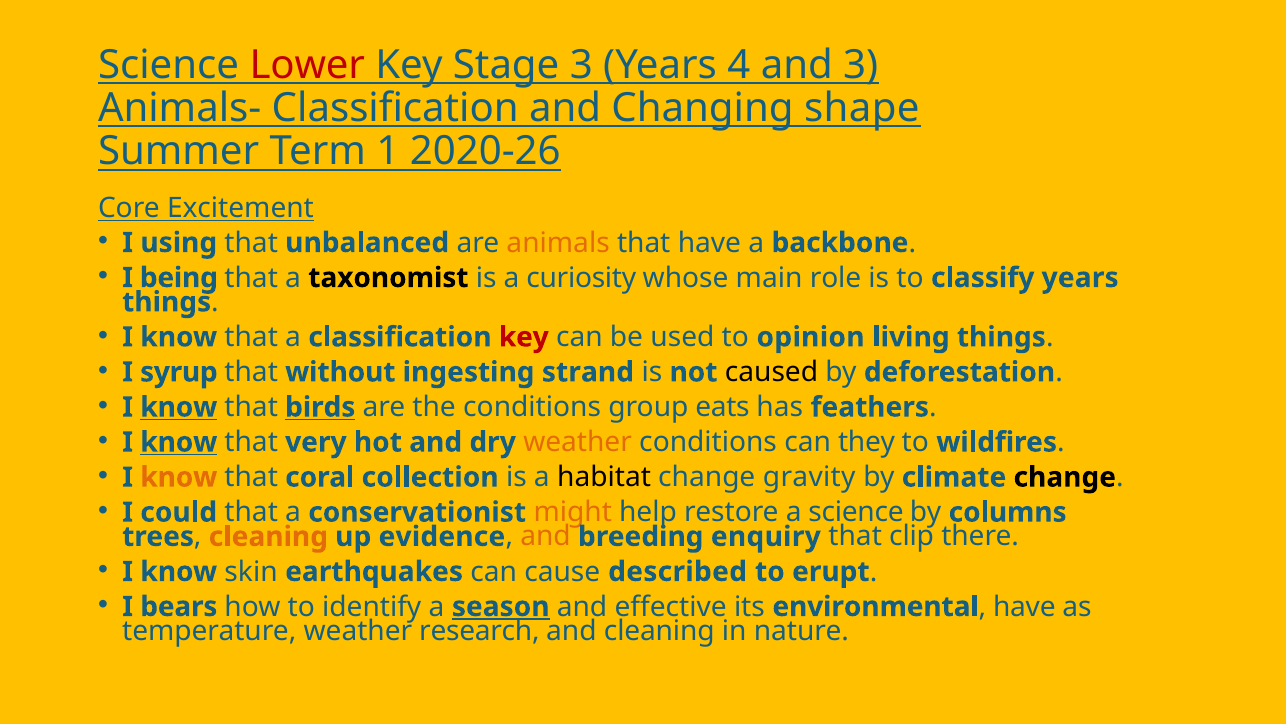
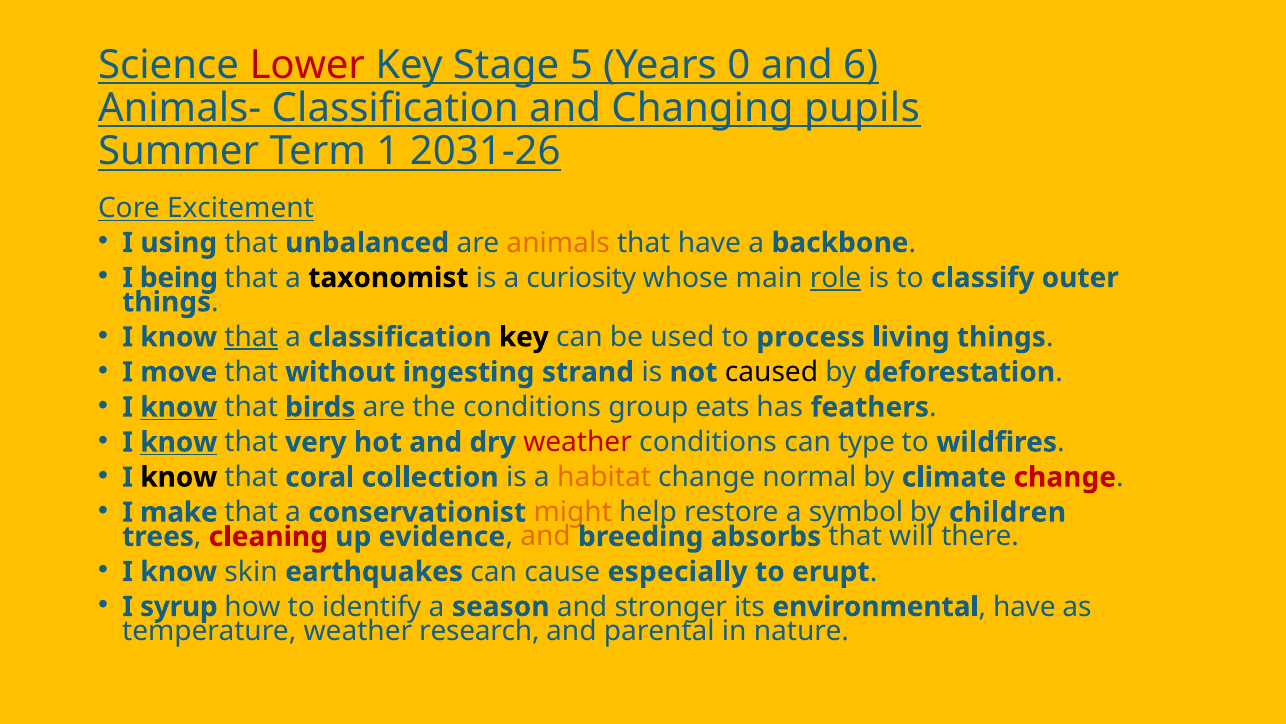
Stage 3: 3 -> 5
4: 4 -> 0
and 3: 3 -> 6
shape: shape -> pupils
2020-26: 2020-26 -> 2031-26
role underline: none -> present
classify years: years -> outer
that at (251, 337) underline: none -> present
key at (524, 337) colour: red -> black
opinion: opinion -> process
syrup: syrup -> move
weather at (578, 442) colour: orange -> red
they: they -> type
know at (179, 477) colour: orange -> black
habitat colour: black -> orange
gravity: gravity -> normal
change at (1065, 477) colour: black -> red
could: could -> make
a science: science -> symbol
columns: columns -> children
cleaning at (268, 536) colour: orange -> red
enquiry: enquiry -> absorbs
clip: clip -> will
described: described -> especially
bears: bears -> syrup
season underline: present -> none
effective: effective -> stronger
and cleaning: cleaning -> parental
